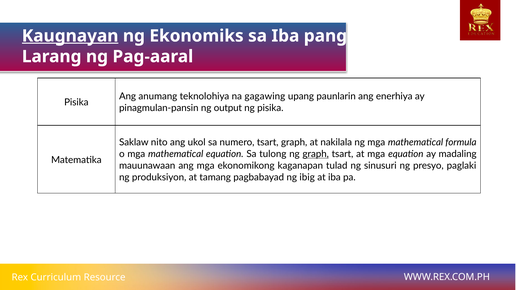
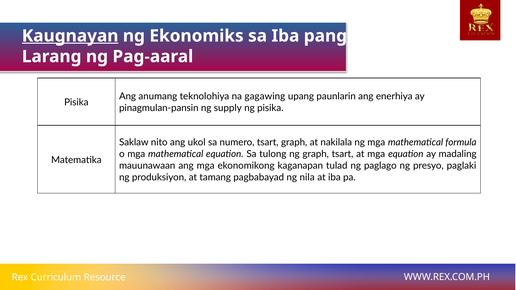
output: output -> supply
graph at (316, 154) underline: present -> none
sinusuri: sinusuri -> paglago
ibig: ibig -> nila
